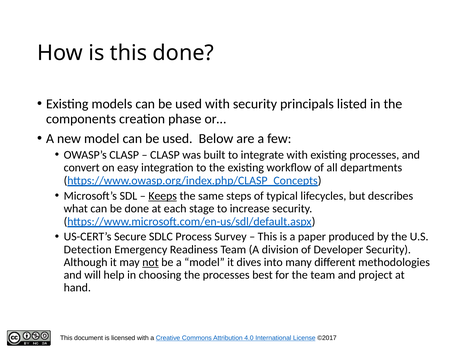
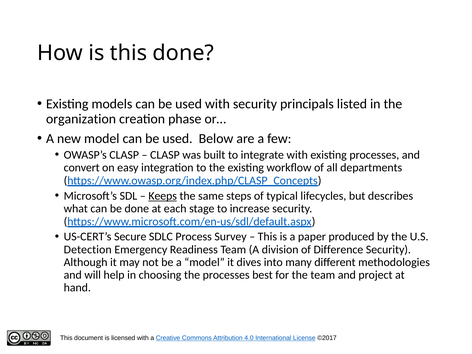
components: components -> organization
Developer: Developer -> Difference
not underline: present -> none
